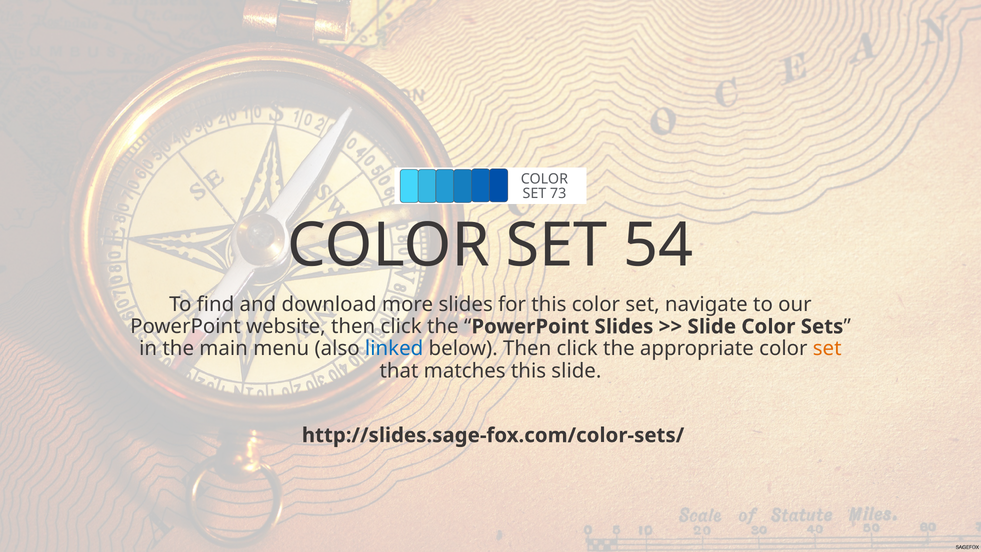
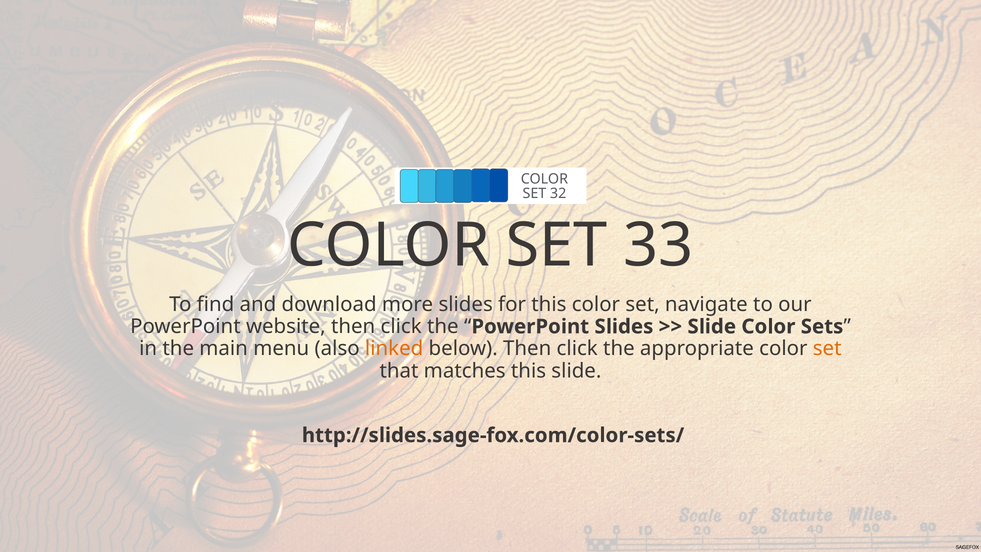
73: 73 -> 32
54: 54 -> 33
linked colour: blue -> orange
